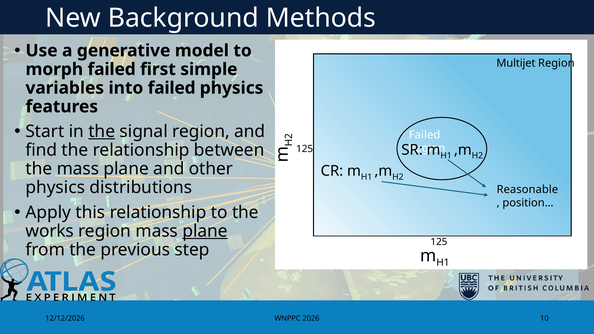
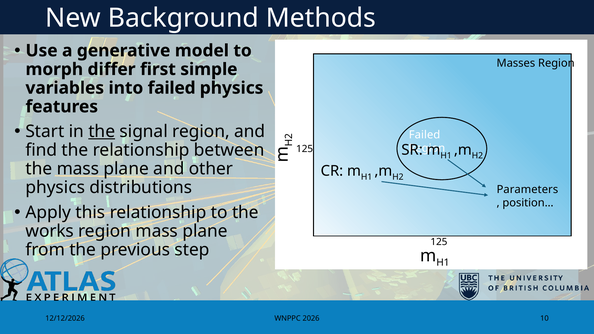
Multijet: Multijet -> Masses
morph failed: failed -> differ
Reasonable: Reasonable -> Parameters
plane at (205, 231) underline: present -> none
